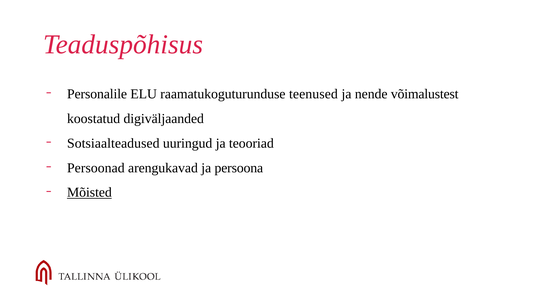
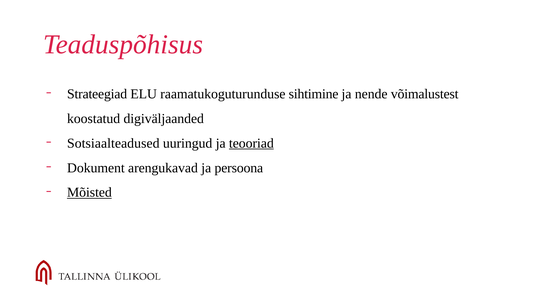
Personalile: Personalile -> Strateegiad
teenused: teenused -> sihtimine
teooriad underline: none -> present
Persoonad: Persoonad -> Dokument
